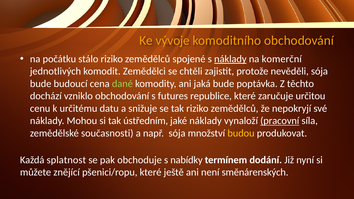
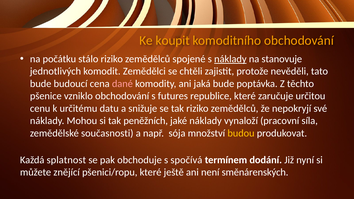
vývoje: vývoje -> koupit
komerční: komerční -> stanovuje
nevěděli sója: sója -> tato
dané colour: light green -> pink
dochází: dochází -> pšenice
ústředním: ústředním -> peněžních
pracovní underline: present -> none
nabídky: nabídky -> spočívá
